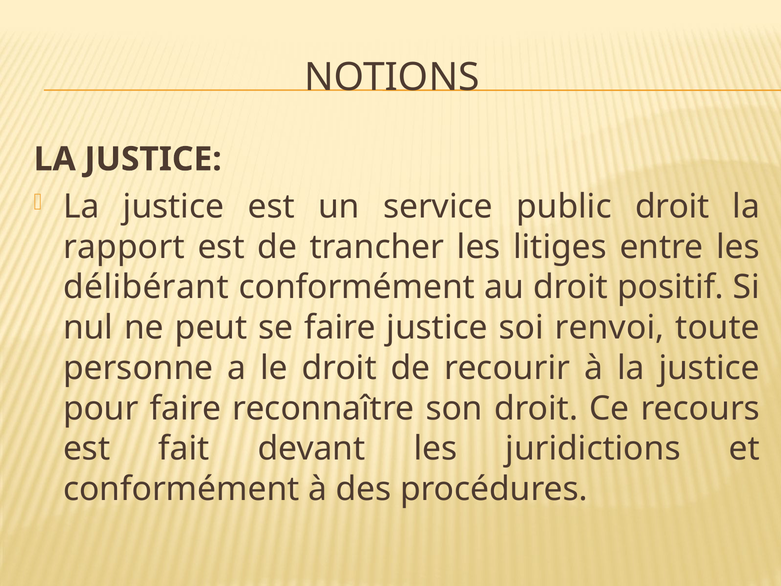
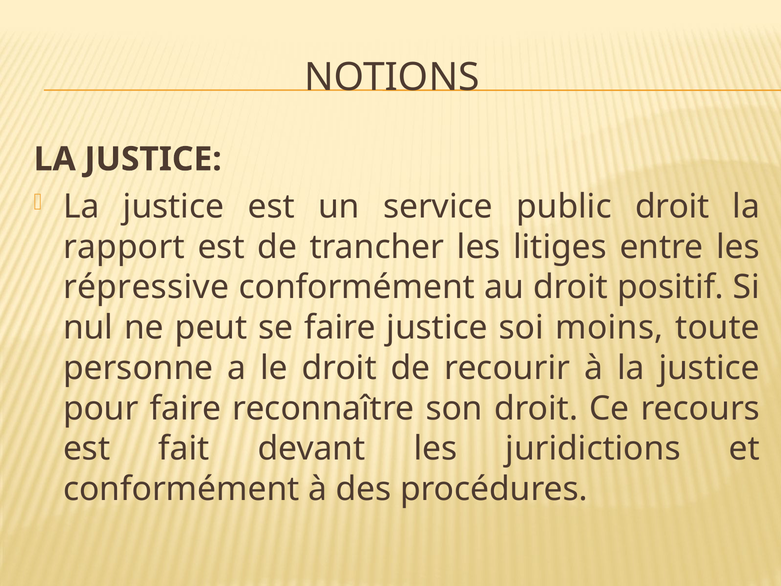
délibérant: délibérant -> répressive
renvoi: renvoi -> moins
